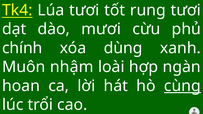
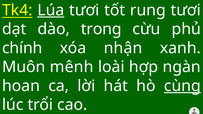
Lúa underline: none -> present
mươi: mươi -> trong
dùng: dùng -> nhận
nhậm: nhậm -> mênh
